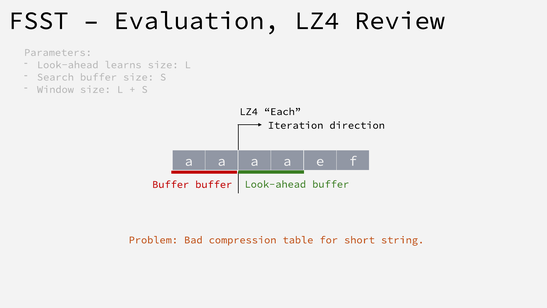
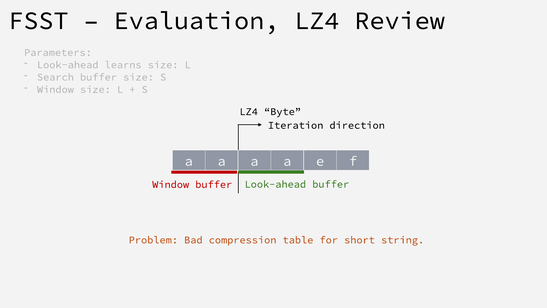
Each: Each -> Byte
Buffer at (171, 184): Buffer -> Window
